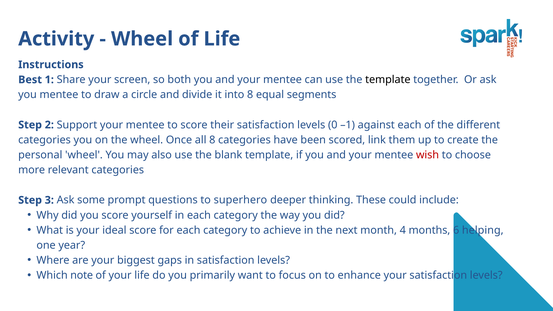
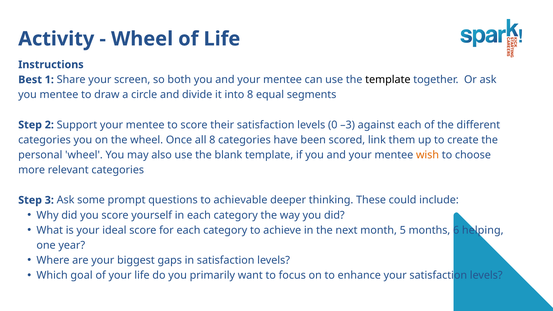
–1: –1 -> –3
wish colour: red -> orange
superhero: superhero -> achievable
4: 4 -> 5
note: note -> goal
